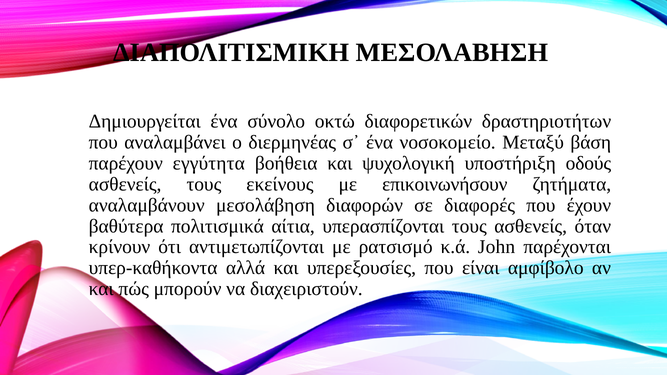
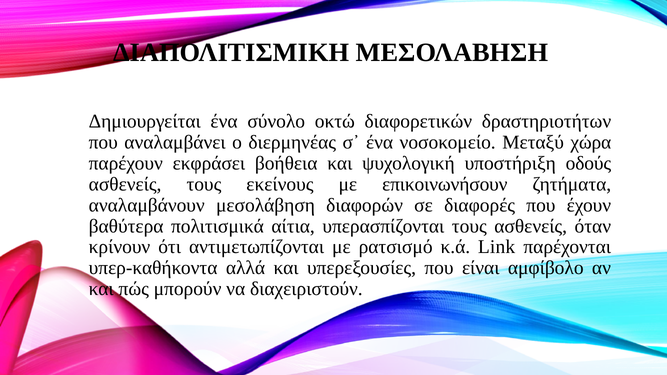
βάση: βάση -> χώρα
εγγύτητα: εγγύτητα -> εκφράσει
John: John -> Link
